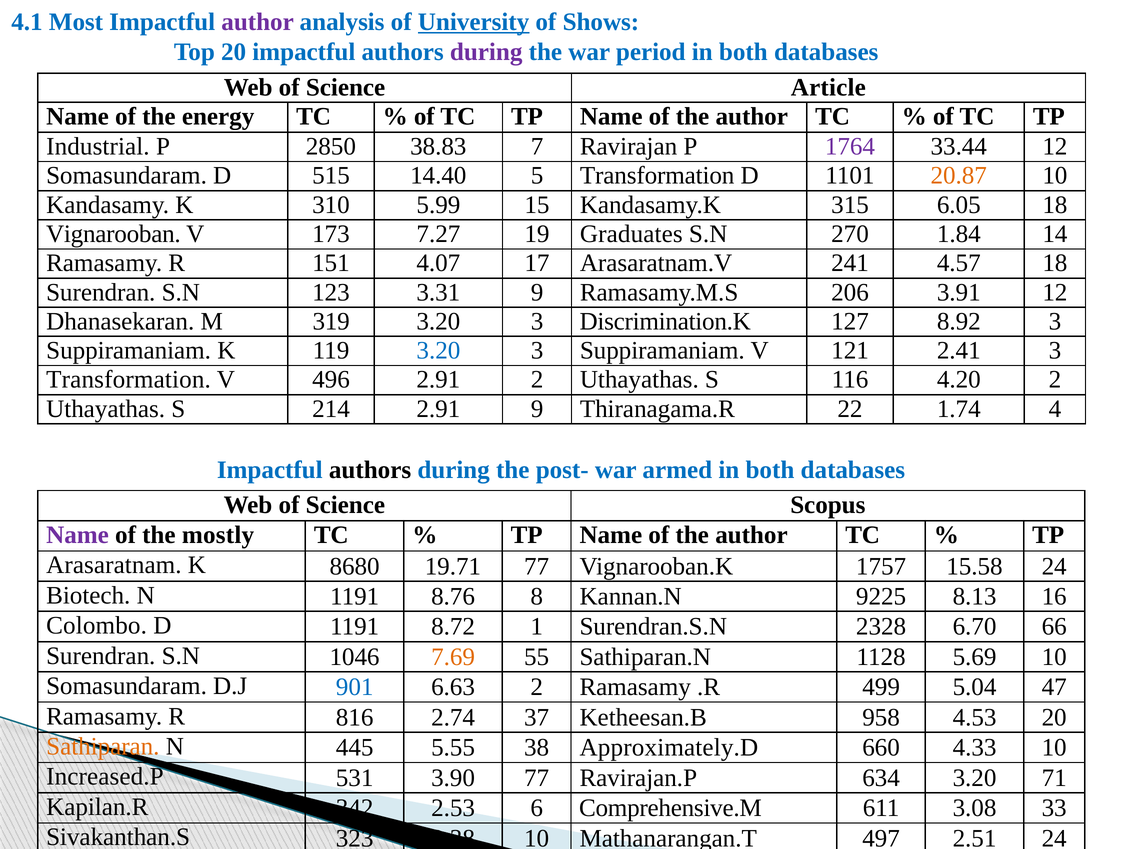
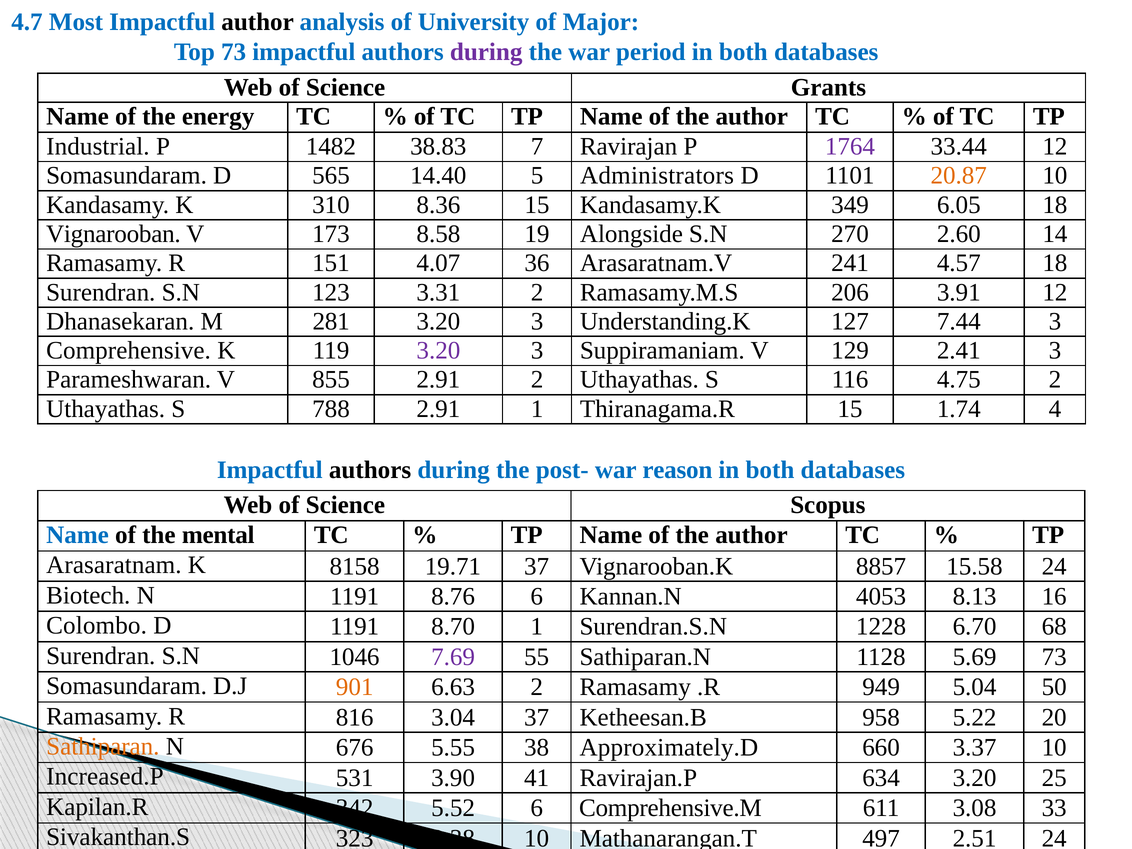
4.1: 4.1 -> 4.7
author at (258, 22) colour: purple -> black
University underline: present -> none
Shows: Shows -> Major
Top 20: 20 -> 73
Article: Article -> Grants
2850: 2850 -> 1482
515: 515 -> 565
5 Transformation: Transformation -> Administrators
5.99: 5.99 -> 8.36
315: 315 -> 349
7.27: 7.27 -> 8.58
Graduates: Graduates -> Alongside
1.84: 1.84 -> 2.60
17: 17 -> 36
3.31 9: 9 -> 2
319: 319 -> 281
Discrimination.K: Discrimination.K -> Understanding.K
8.92: 8.92 -> 7.44
Suppiramaniam at (129, 351): Suppiramaniam -> Comprehensive
3.20 at (438, 351) colour: blue -> purple
121: 121 -> 129
Transformation at (129, 380): Transformation -> Parameshwaran
496: 496 -> 855
4.20: 4.20 -> 4.75
214: 214 -> 788
2.91 9: 9 -> 1
Thiranagama.R 22: 22 -> 15
armed: armed -> reason
Name at (78, 535) colour: purple -> blue
mostly: mostly -> mental
8680: 8680 -> 8158
19.71 77: 77 -> 37
1757: 1757 -> 8857
8.76 8: 8 -> 6
9225: 9225 -> 4053
8.72: 8.72 -> 8.70
2328: 2328 -> 1228
66: 66 -> 68
7.69 colour: orange -> purple
5.69 10: 10 -> 73
901 colour: blue -> orange
499: 499 -> 949
47: 47 -> 50
2.74: 2.74 -> 3.04
4.53: 4.53 -> 5.22
445: 445 -> 676
4.33: 4.33 -> 3.37
3.90 77: 77 -> 41
71: 71 -> 25
2.53: 2.53 -> 5.52
